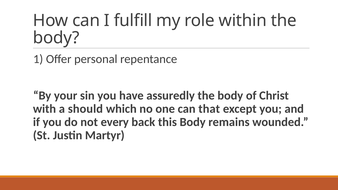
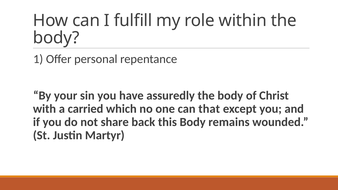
should: should -> carried
every: every -> share
